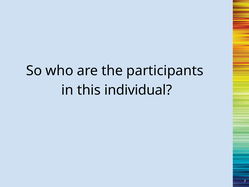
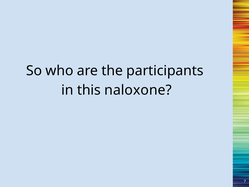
individual: individual -> naloxone
